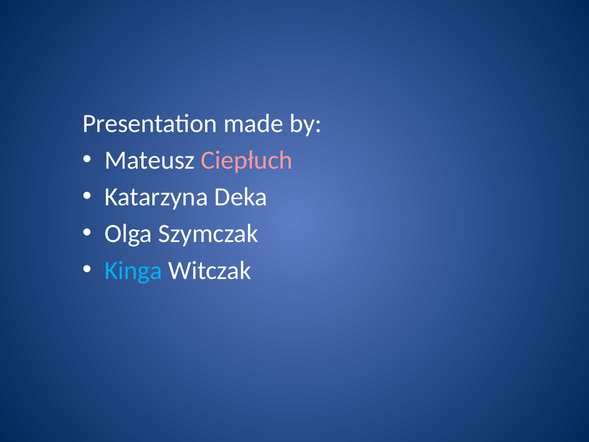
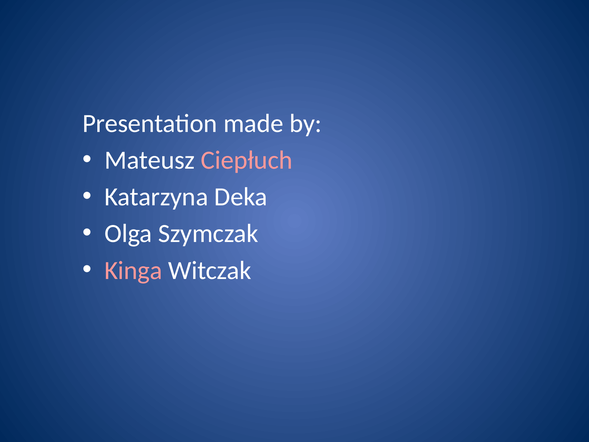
Kinga colour: light blue -> pink
